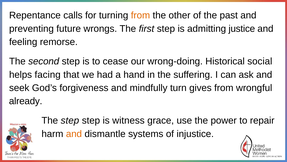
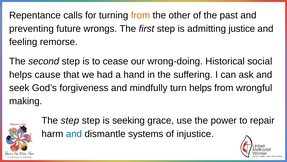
facing: facing -> cause
turn gives: gives -> helps
already: already -> making
witness: witness -> seeking
and at (74, 133) colour: orange -> blue
